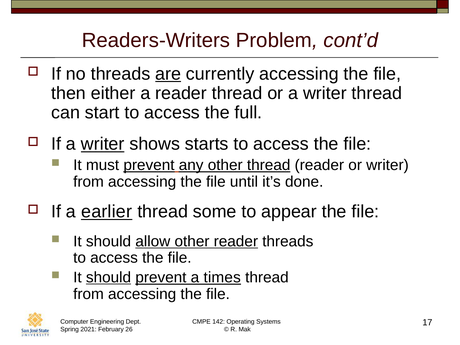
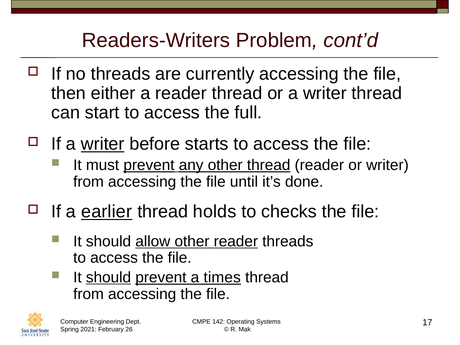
are underline: present -> none
shows: shows -> before
some: some -> holds
appear: appear -> checks
